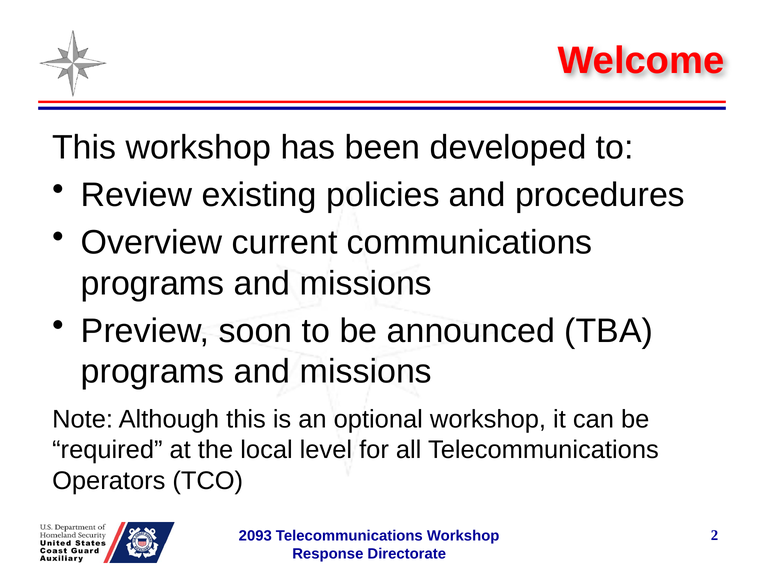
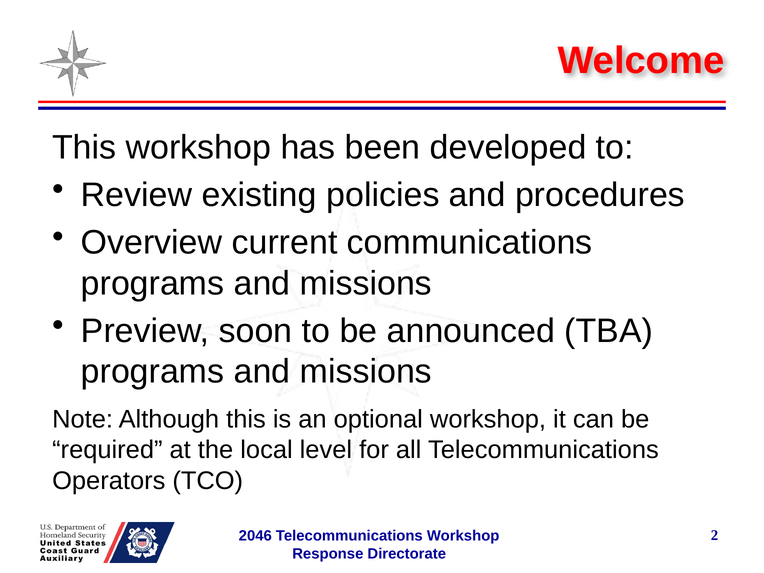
2093: 2093 -> 2046
